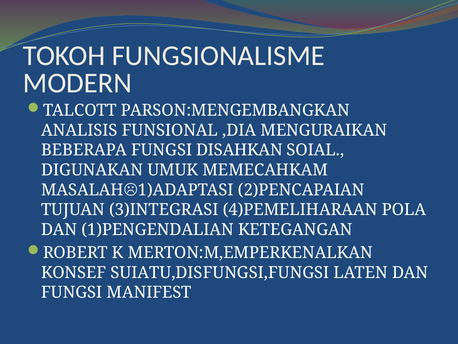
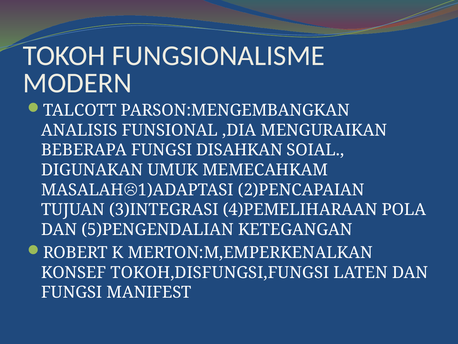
1)PENGENDALIAN: 1)PENGENDALIAN -> 5)PENGENDALIAN
SUIATU,DISFUNGSI,FUNGSI: SUIATU,DISFUNGSI,FUNGSI -> TOKOH,DISFUNGSI,FUNGSI
